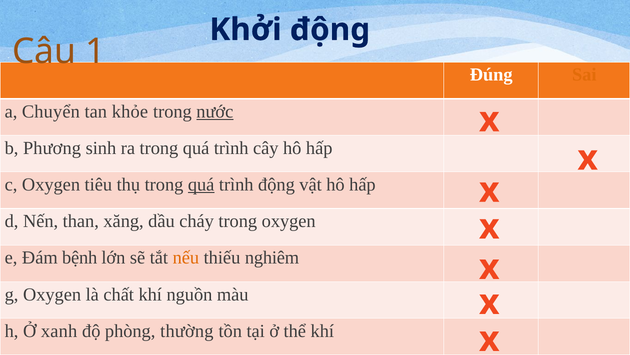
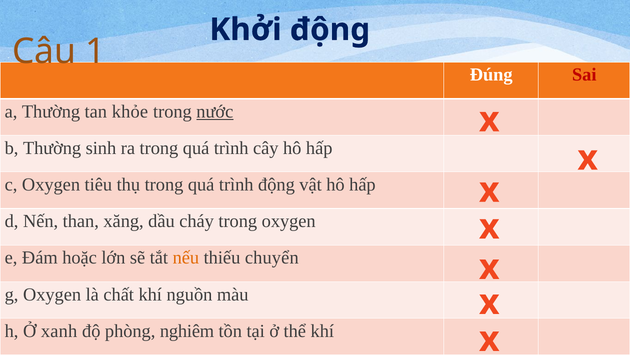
Sai colour: orange -> red
a Chuyển: Chuyển -> Thường
b Phương: Phương -> Thường
quá at (201, 184) underline: present -> none
bệnh: bệnh -> hoặc
nghiêm: nghiêm -> chuyển
thường: thường -> nghiêm
